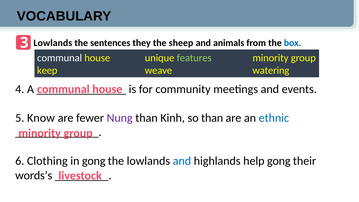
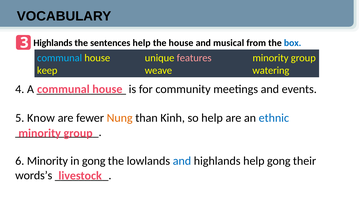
Lowlands at (53, 43): Lowlands -> Highlands
sentences they: they -> help
the sheep: sheep -> house
animals: animals -> musical
communal at (60, 58) colour: white -> light blue
features colour: light green -> pink
Nung colour: purple -> orange
so than: than -> help
6 Clothing: Clothing -> Minority
